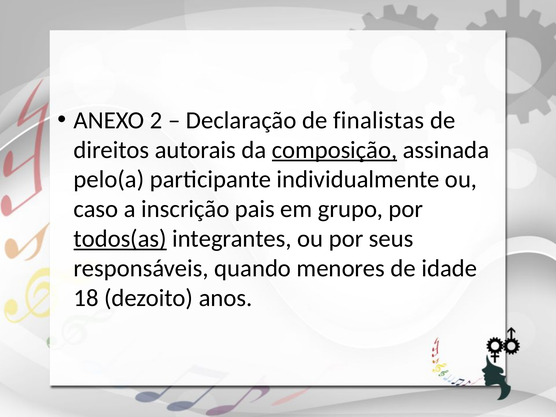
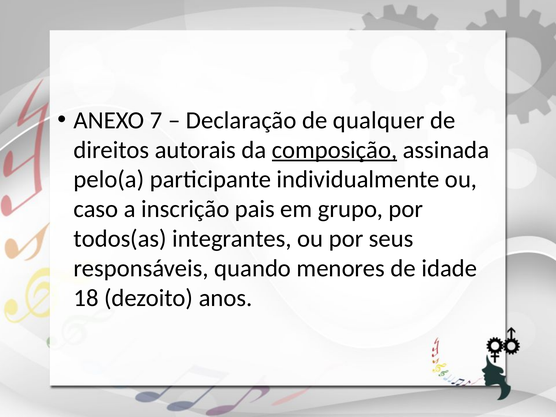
2: 2 -> 7
finalistas: finalistas -> qualquer
todos(as underline: present -> none
